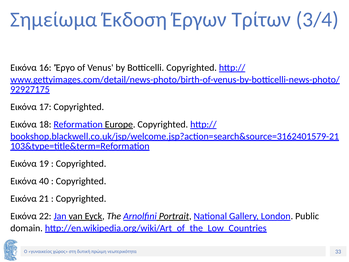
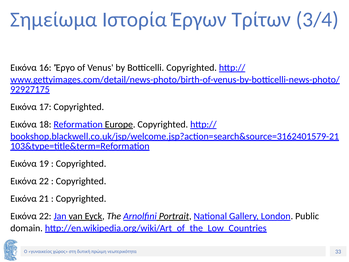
Έκδοση: Έκδοση -> Ιστορία
40 at (44, 181): 40 -> 22
